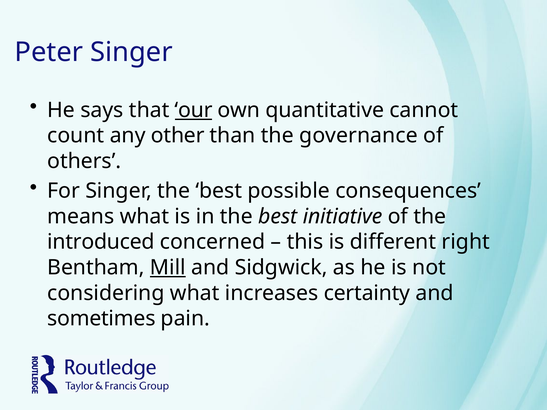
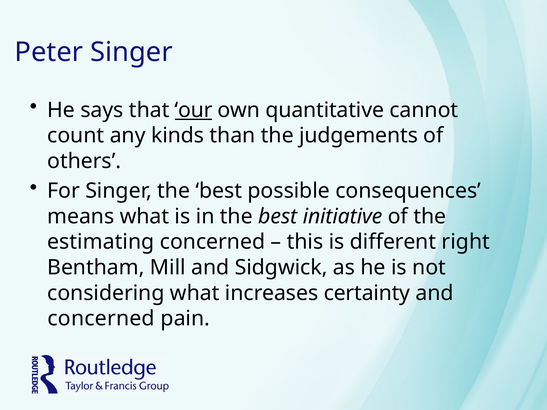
other: other -> kinds
governance: governance -> judgements
introduced: introduced -> estimating
Mill underline: present -> none
sometimes at (101, 319): sometimes -> concerned
